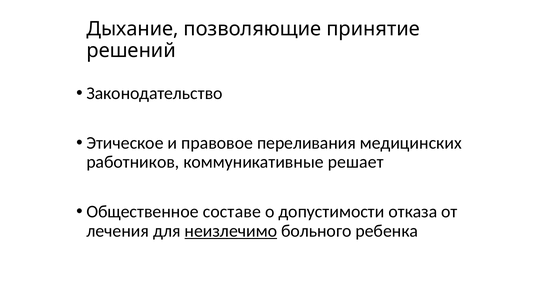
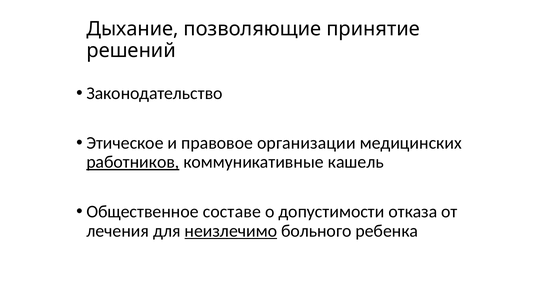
переливания: переливания -> организации
работников underline: none -> present
решает: решает -> кашель
